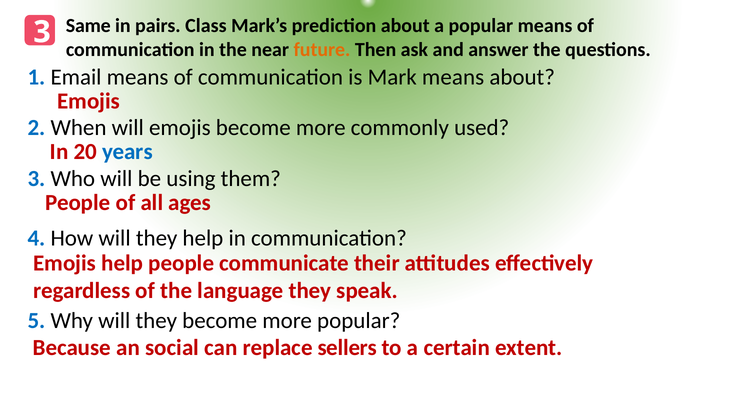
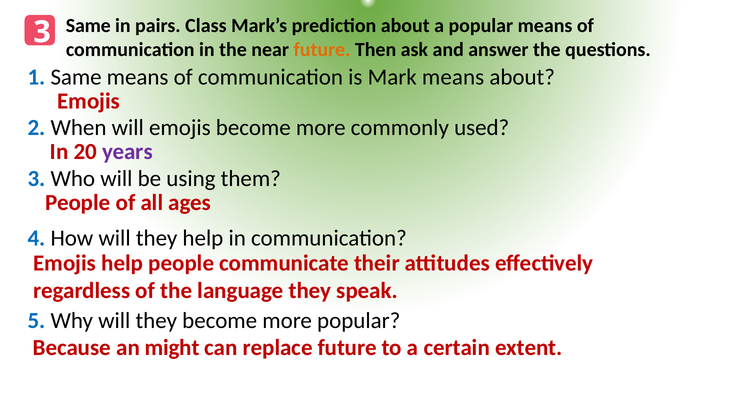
1 Email: Email -> Same
years colour: blue -> purple
social: social -> might
replace sellers: sellers -> future
